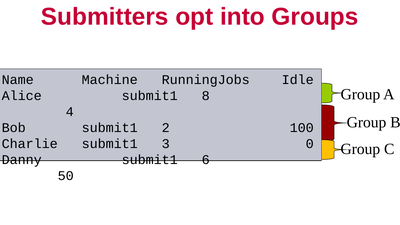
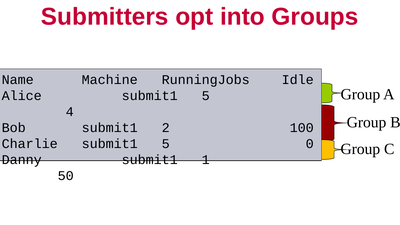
Alice submit1 8: 8 -> 5
Charlie submit1 3: 3 -> 5
6: 6 -> 1
